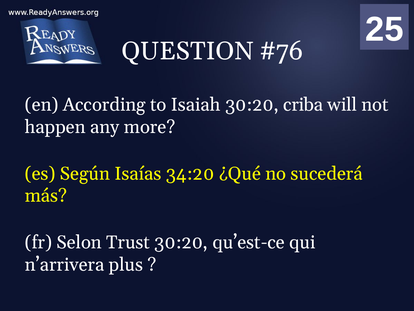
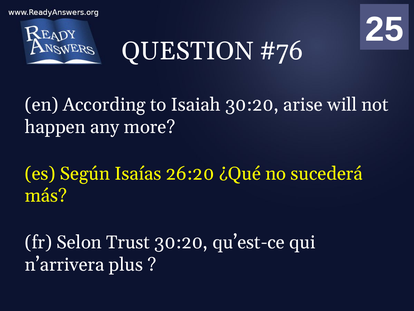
criba: criba -> arise
34:20: 34:20 -> 26:20
